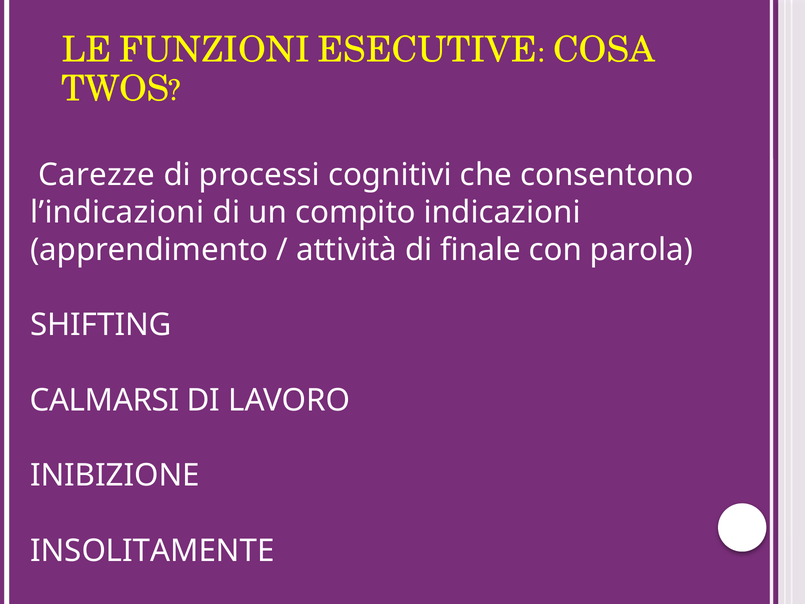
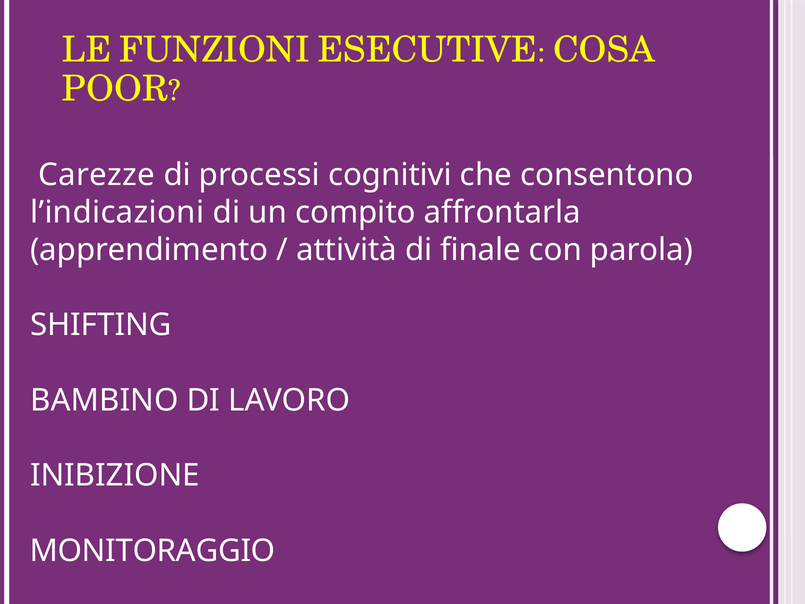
TWOS: TWOS -> POOR
indicazioni: indicazioni -> affrontarla
CALMARSI: CALMARSI -> BAMBINO
INSOLITAMENTE: INSOLITAMENTE -> MONITORAGGIO
